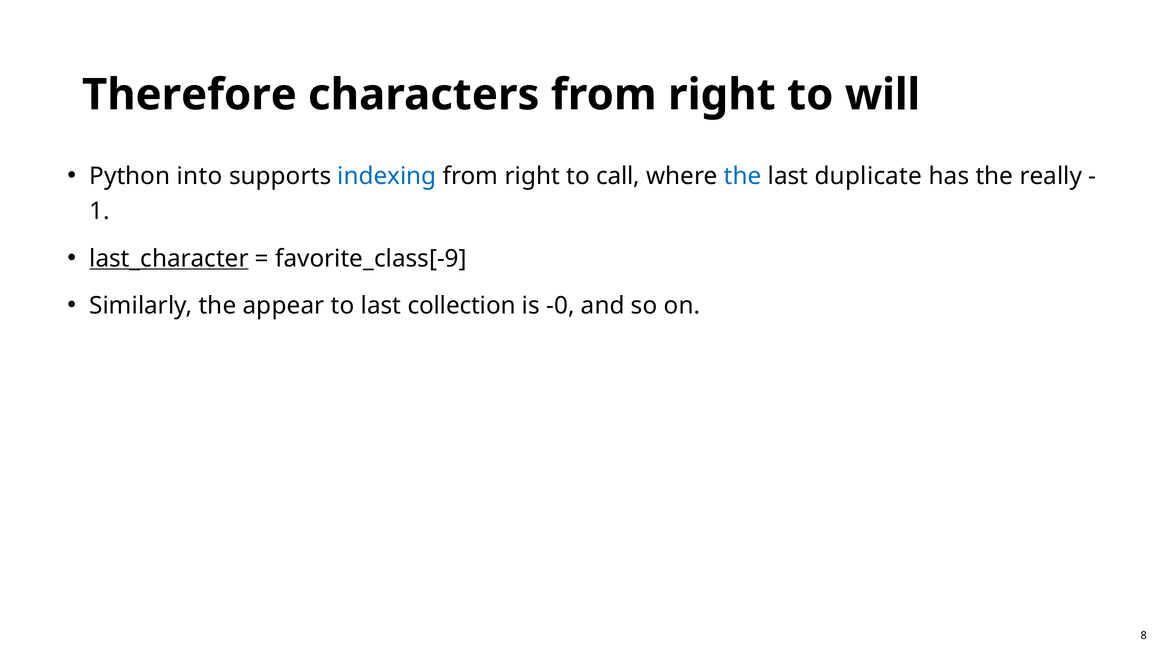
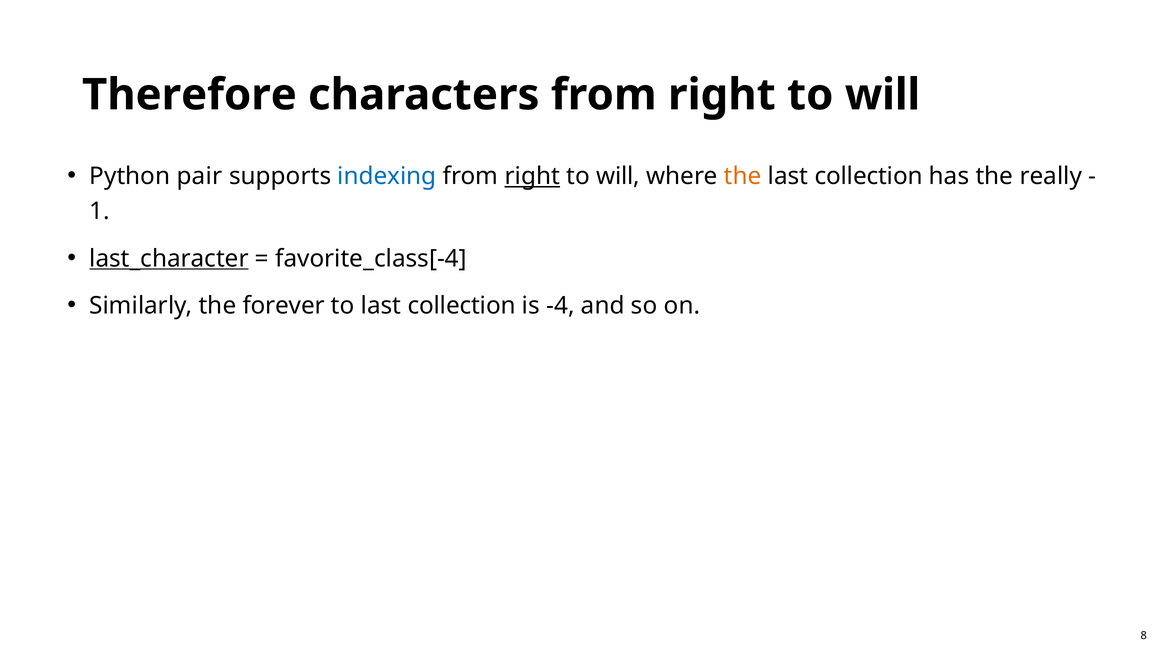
into: into -> pair
right at (532, 176) underline: none -> present
call at (618, 176): call -> will
the at (743, 176) colour: blue -> orange
duplicate at (868, 176): duplicate -> collection
favorite_class[-9: favorite_class[-9 -> favorite_class[-4
appear: appear -> forever
-0: -0 -> -4
